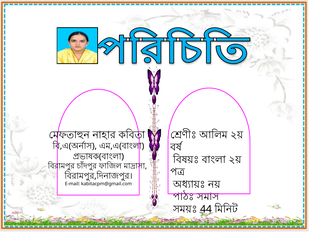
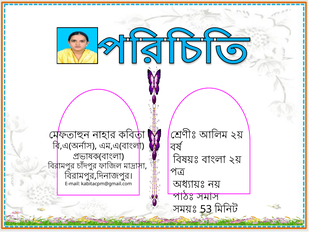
44: 44 -> 53
